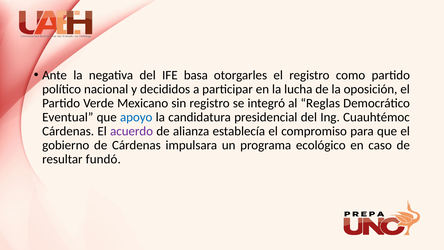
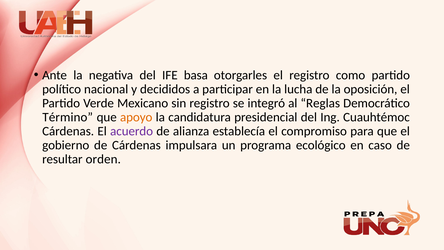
Eventual: Eventual -> Término
apoyo colour: blue -> orange
fundó: fundó -> orden
